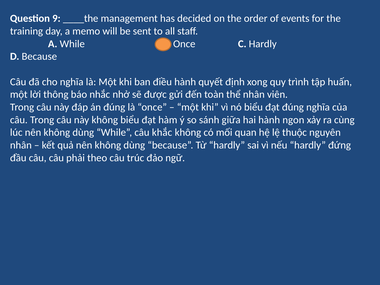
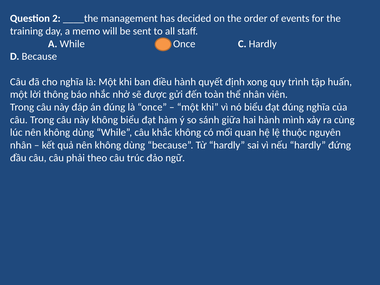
9: 9 -> 2
ngon: ngon -> mình
